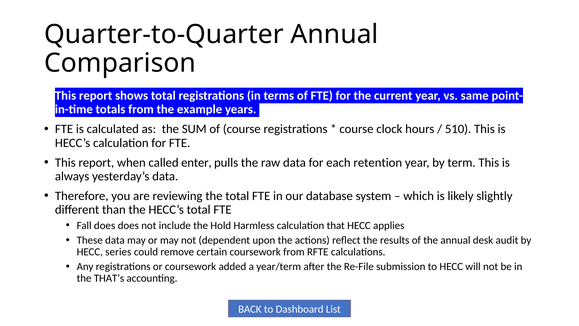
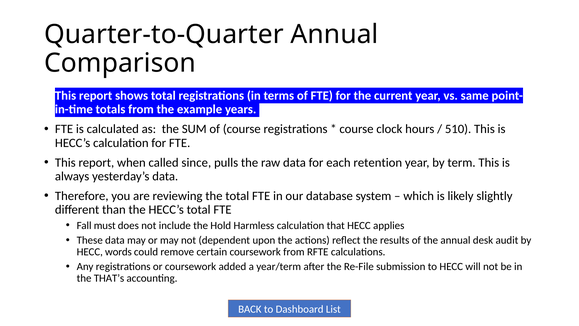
enter: enter -> since
Fall does: does -> must
series: series -> words
